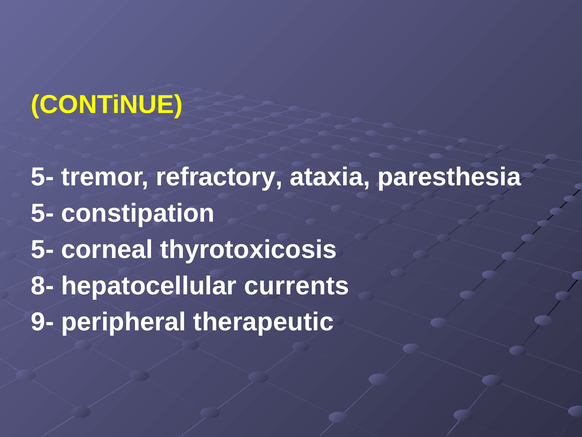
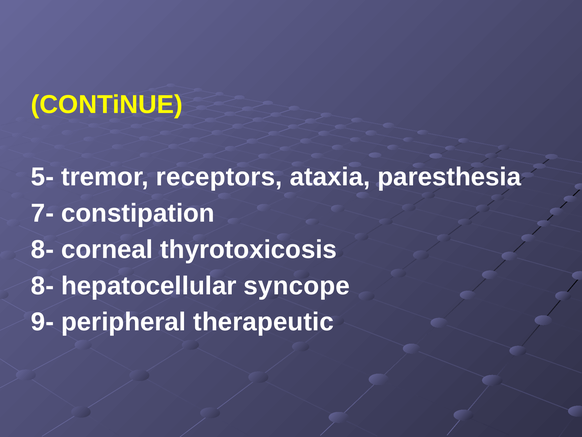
refractory: refractory -> receptors
5- at (42, 213): 5- -> 7-
5- at (42, 249): 5- -> 8-
currents: currents -> syncope
